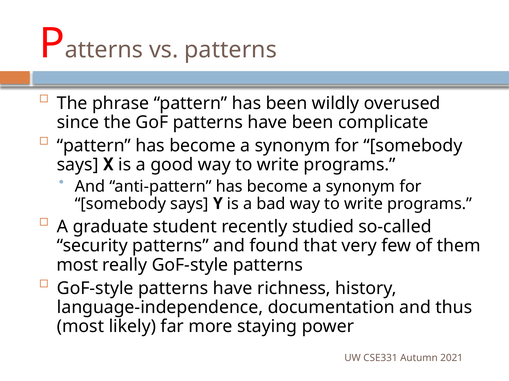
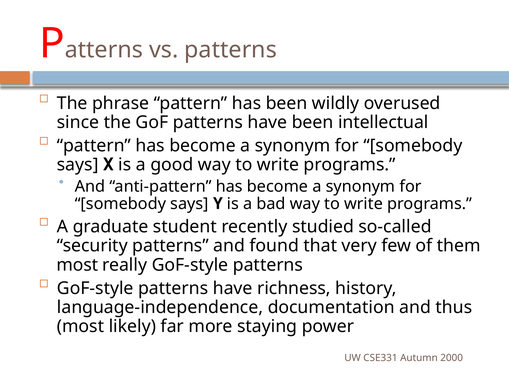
complicate: complicate -> intellectual
2021: 2021 -> 2000
